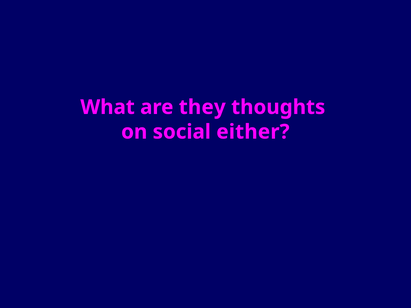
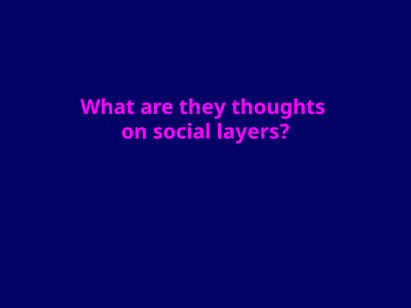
either: either -> layers
